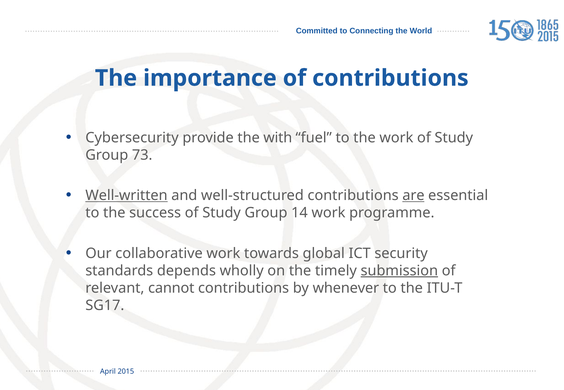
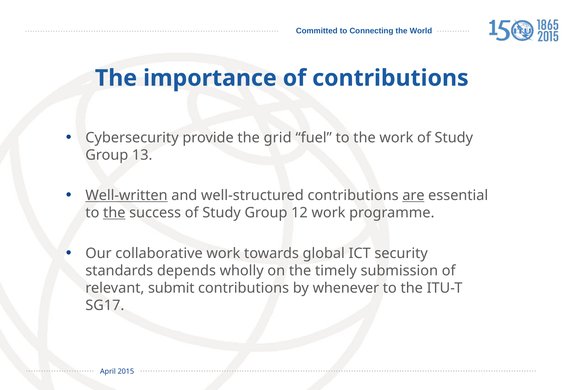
with: with -> grid
73: 73 -> 13
the at (114, 213) underline: none -> present
14: 14 -> 12
submission underline: present -> none
cannot: cannot -> submit
